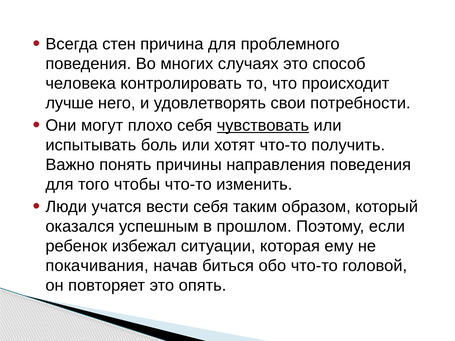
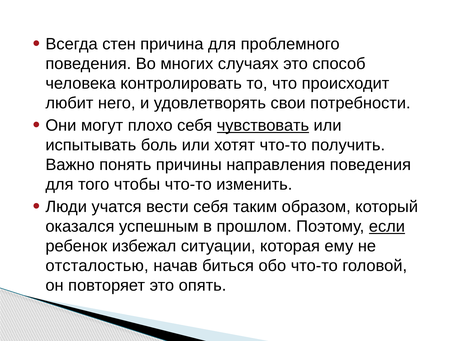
лучше: лучше -> любит
если underline: none -> present
покачивания: покачивания -> отсталостью
